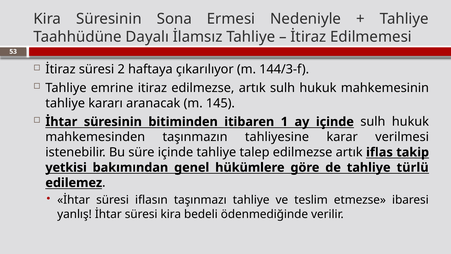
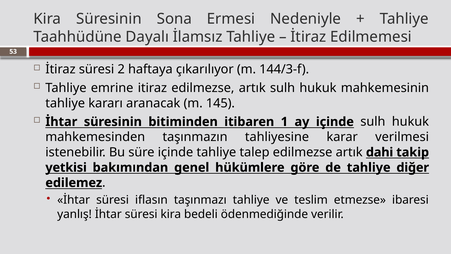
iflas: iflas -> dahi
türlü: türlü -> diğer
